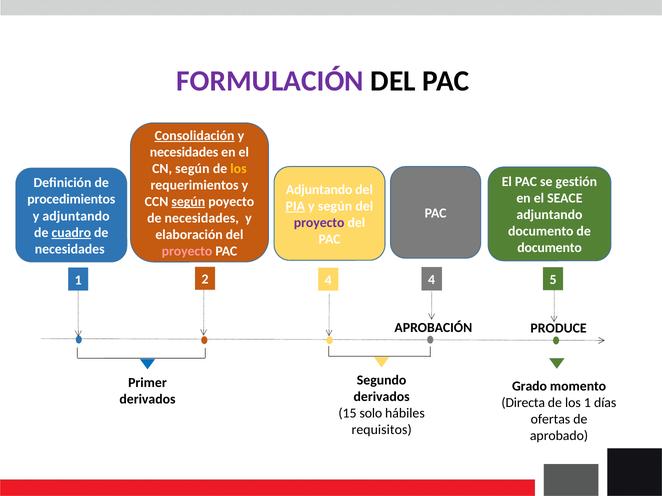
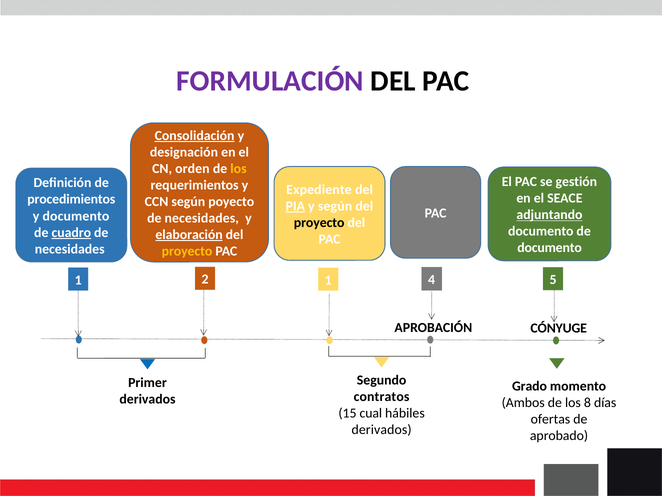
necesidades at (184, 152): necesidades -> designación
CN según: según -> orden
Adjuntando at (319, 190): Adjuntando -> Expediente
según at (188, 202) underline: present -> none
adjuntando at (549, 215) underline: none -> present
y adjuntando: adjuntando -> documento
proyecto at (319, 223) colour: purple -> black
elaboración underline: none -> present
proyecto at (187, 251) colour: pink -> yellow
2 4: 4 -> 1
PRODUCE: PRODUCE -> CÓNYUGE
derivados at (382, 397): derivados -> contratos
Directa: Directa -> Ambos
los 1: 1 -> 8
solo: solo -> cual
requisitos at (382, 430): requisitos -> derivados
